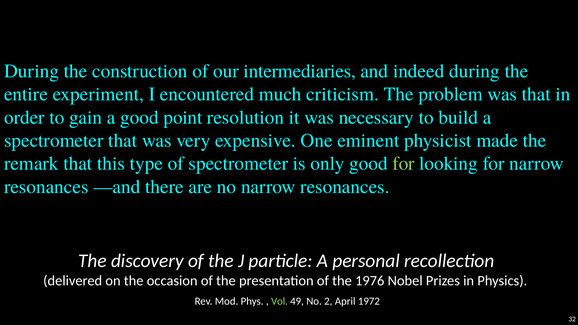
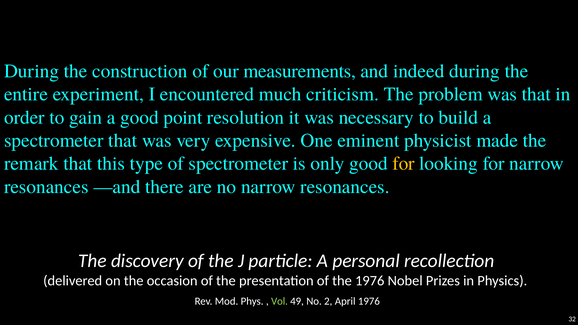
intermediaries: intermediaries -> measurements
for at (404, 164) colour: light green -> yellow
April 1972: 1972 -> 1976
